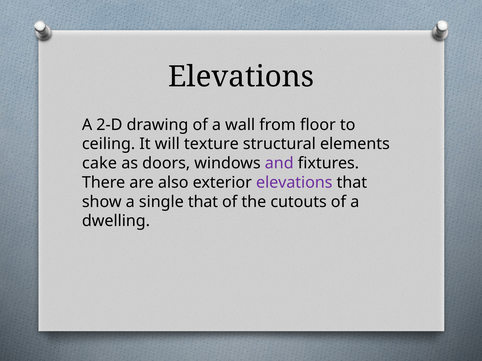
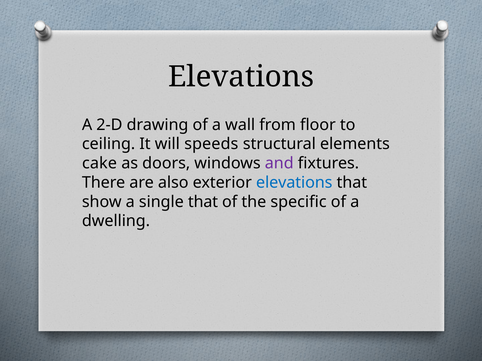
texture: texture -> speeds
elevations at (294, 183) colour: purple -> blue
cutouts: cutouts -> specific
